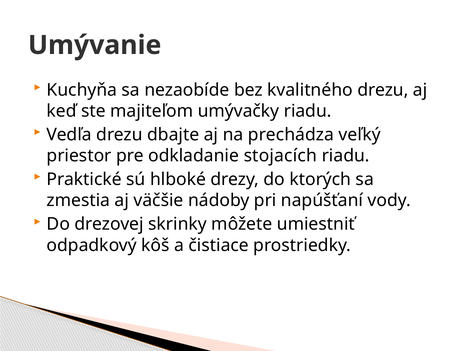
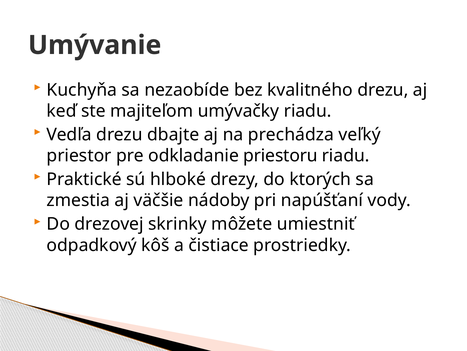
stojacích: stojacích -> priestoru
